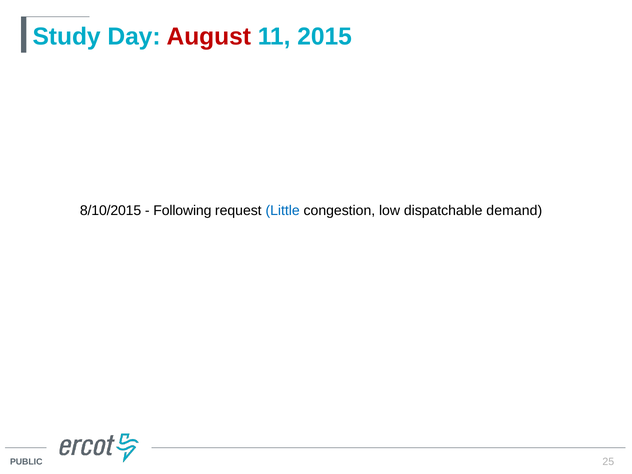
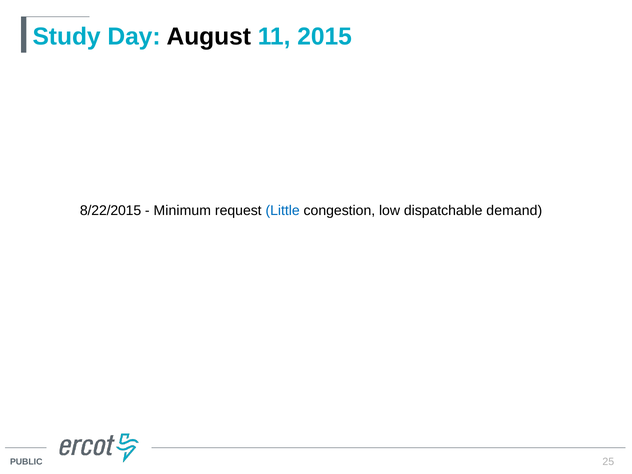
August colour: red -> black
8/10/2015: 8/10/2015 -> 8/22/2015
Following: Following -> Minimum
